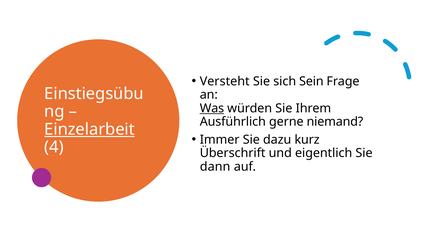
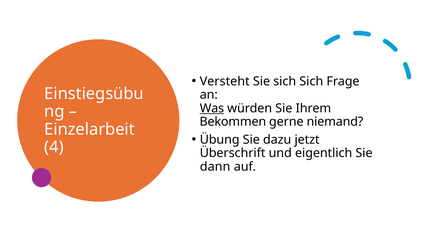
sich Sein: Sein -> Sich
Ausführlich: Ausführlich -> Bekommen
Einzelarbeit underline: present -> none
Immer: Immer -> Übung
kurz: kurz -> jetzt
